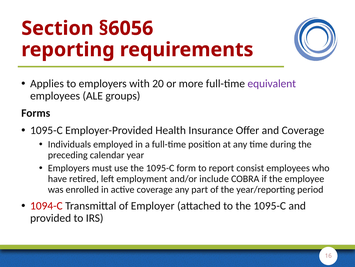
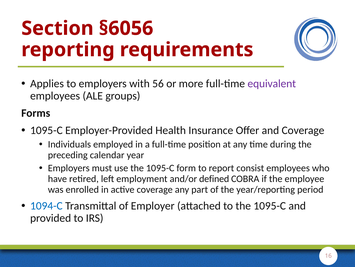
20: 20 -> 56
include: include -> defined
1094-C colour: red -> blue
